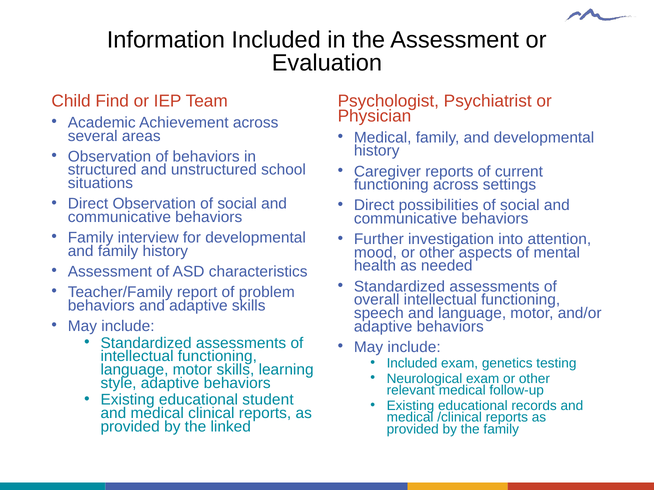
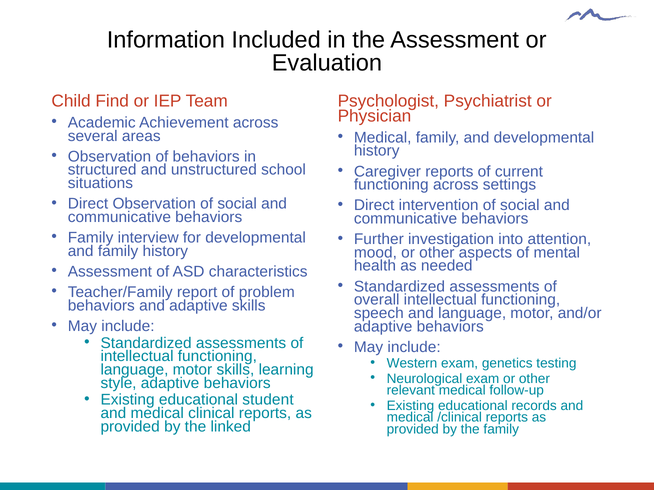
possibilities: possibilities -> intervention
Included at (412, 364): Included -> Western
